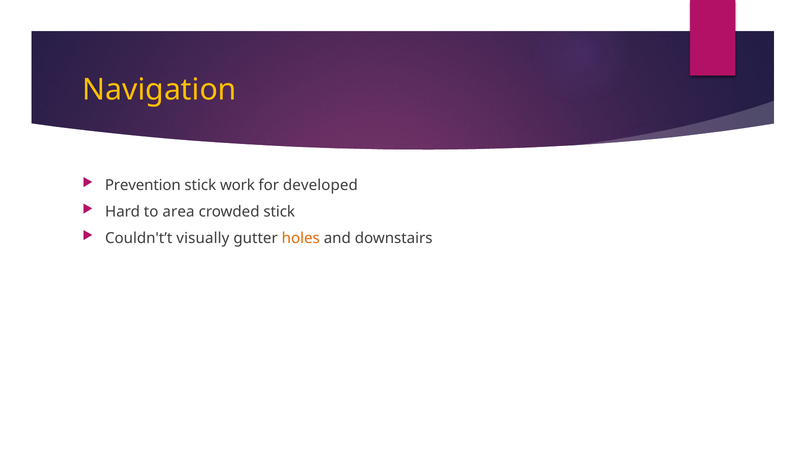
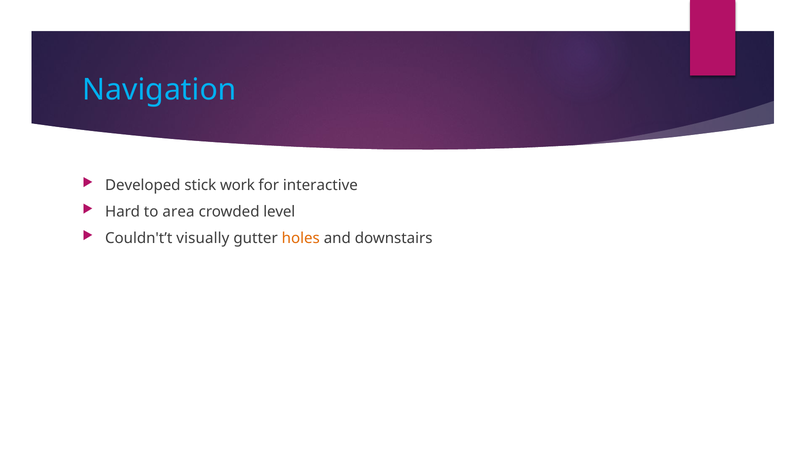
Navigation colour: yellow -> light blue
Prevention: Prevention -> Developed
developed: developed -> interactive
crowded stick: stick -> level
